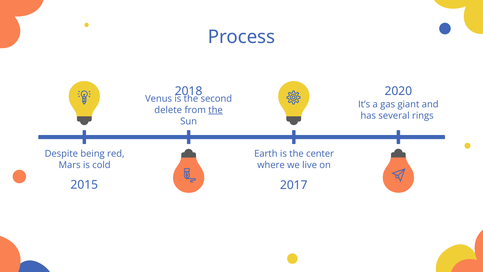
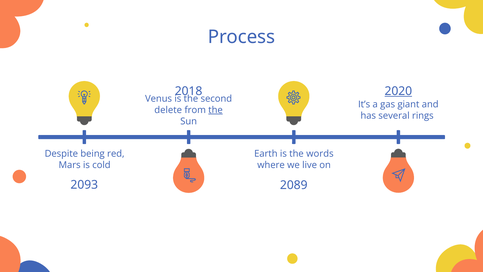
2020 underline: none -> present
center: center -> words
2015: 2015 -> 2093
2017: 2017 -> 2089
